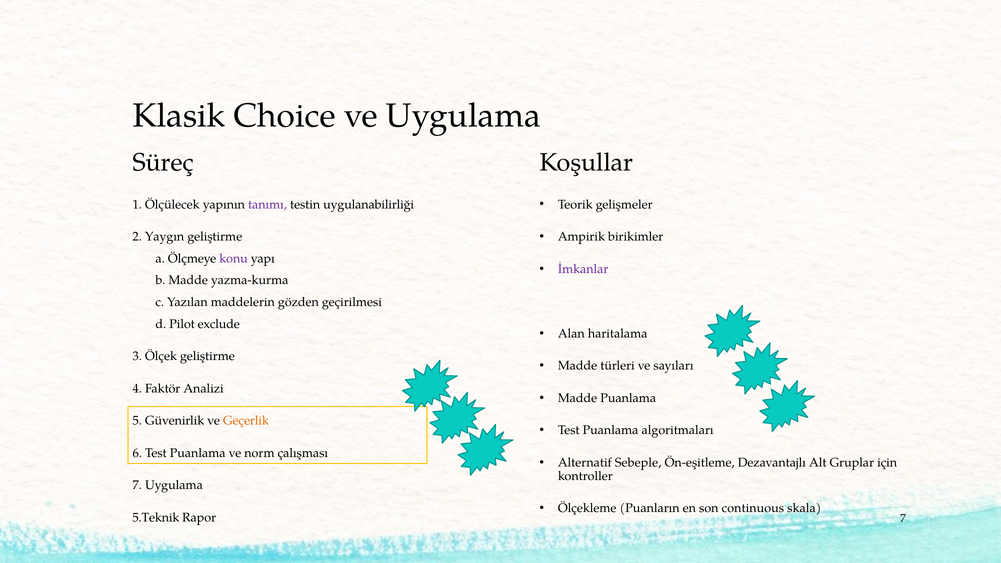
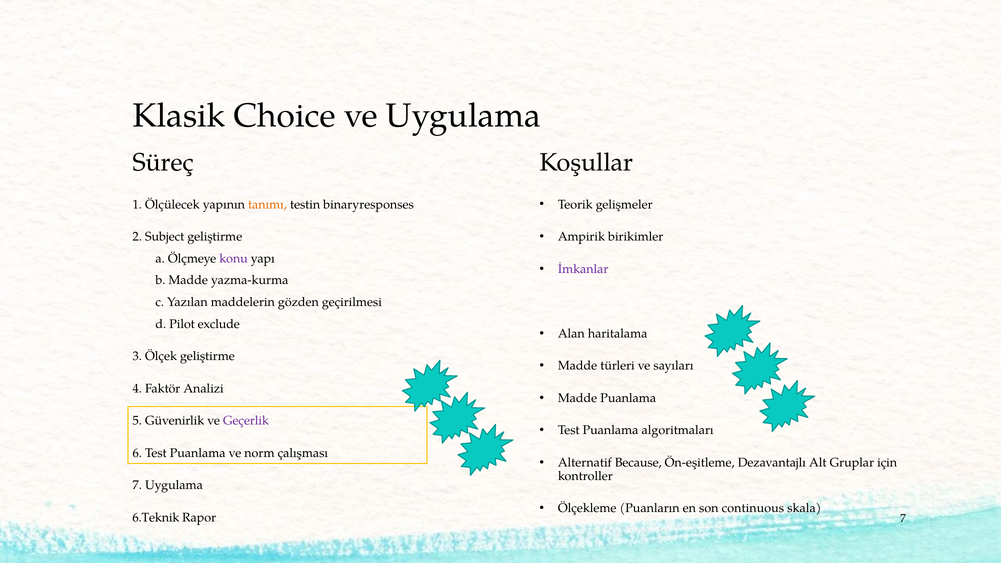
tanımı colour: purple -> orange
uygulanabilirliği: uygulanabilirliği -> binaryresponses
Yaygın: Yaygın -> Subject
Geçerlik colour: orange -> purple
Sebeple: Sebeple -> Because
5.Teknik: 5.Teknik -> 6.Teknik
